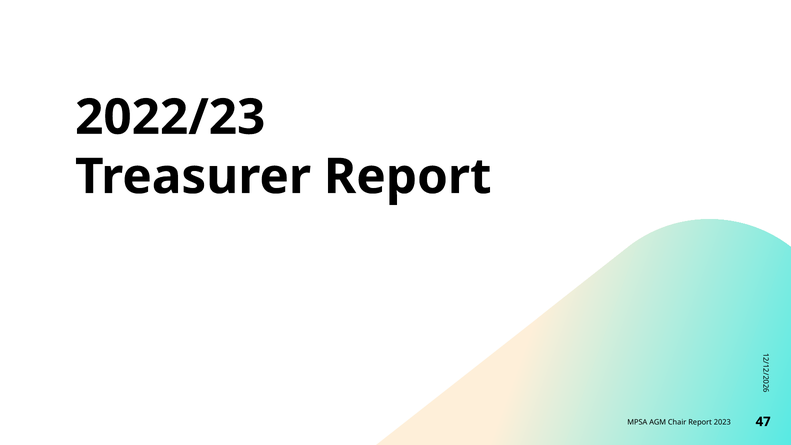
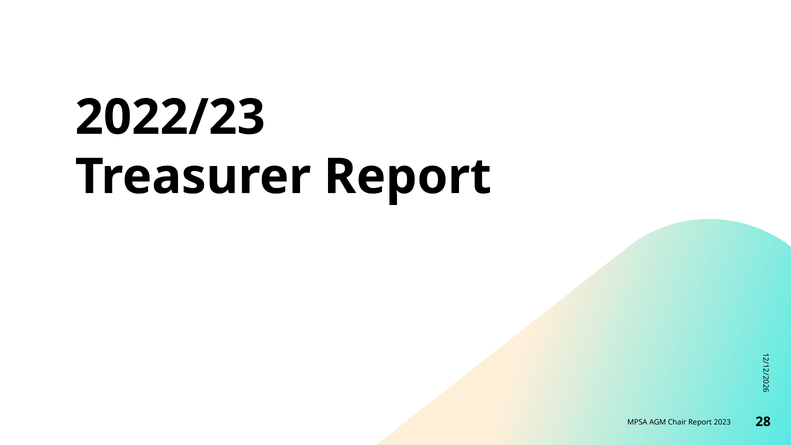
47: 47 -> 28
